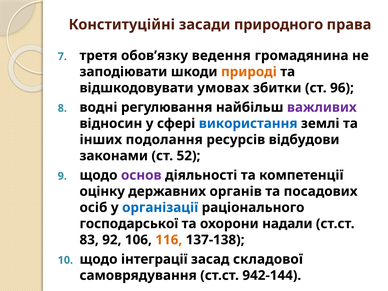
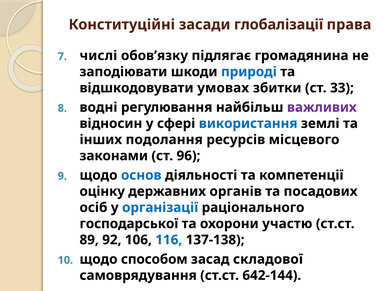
природного: природного -> глобалізації
третя: третя -> числі
ведення: ведення -> підлягає
природі colour: orange -> blue
96: 96 -> 33
відбудови: відбудови -> місцевого
52: 52 -> 96
основ colour: purple -> blue
надали: надали -> участю
83: 83 -> 89
116 colour: orange -> blue
інтеграції: інтеграції -> способом
942-144: 942-144 -> 642-144
